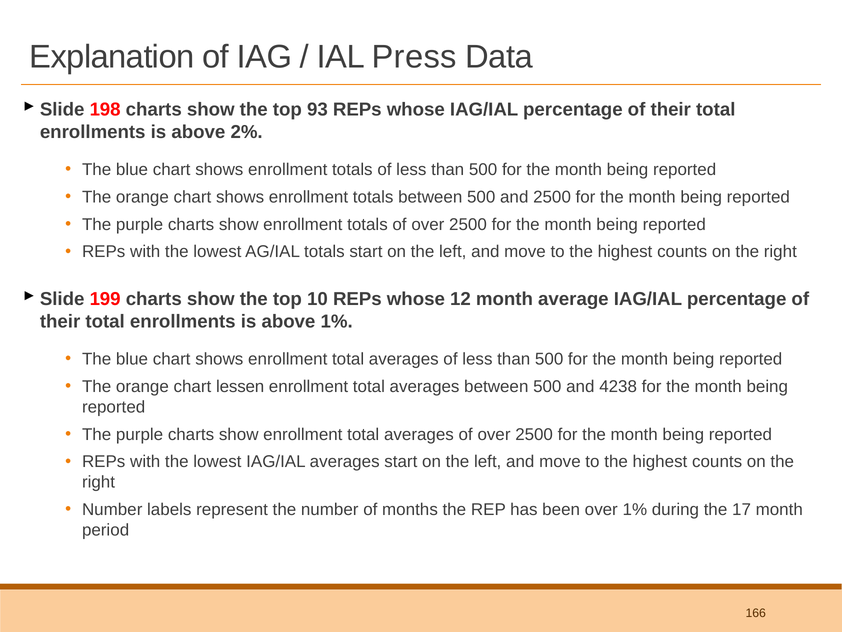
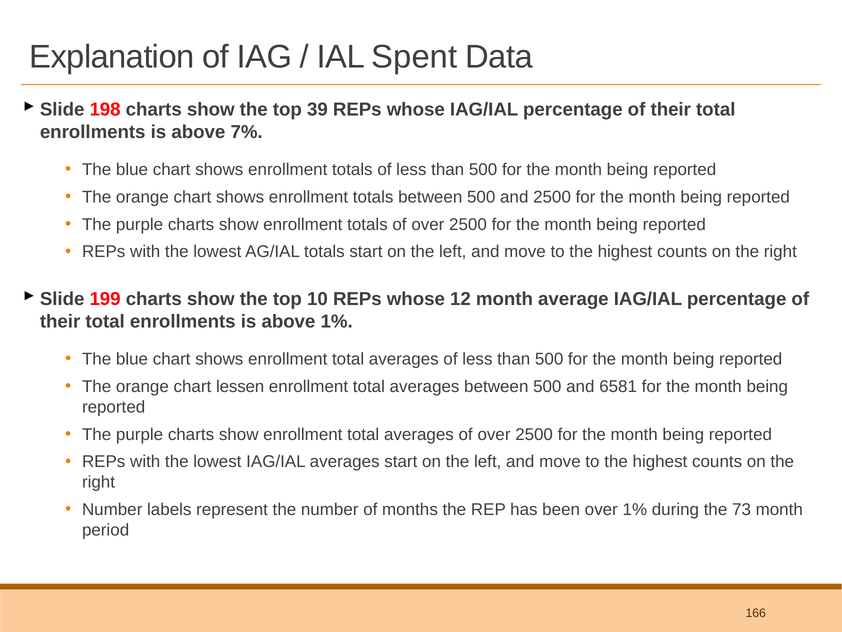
Press: Press -> Spent
93: 93 -> 39
2%: 2% -> 7%
4238: 4238 -> 6581
17: 17 -> 73
